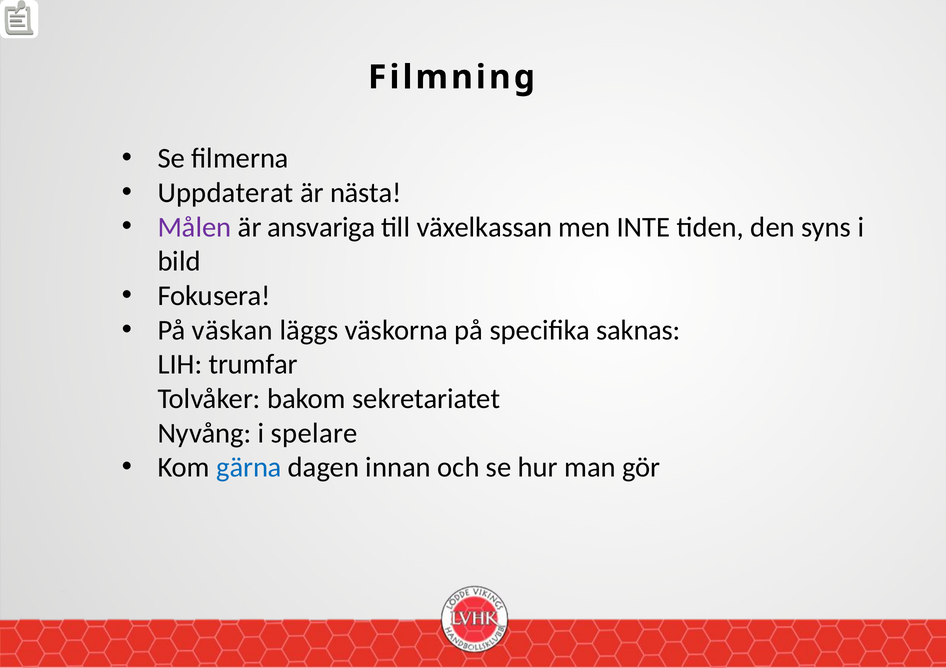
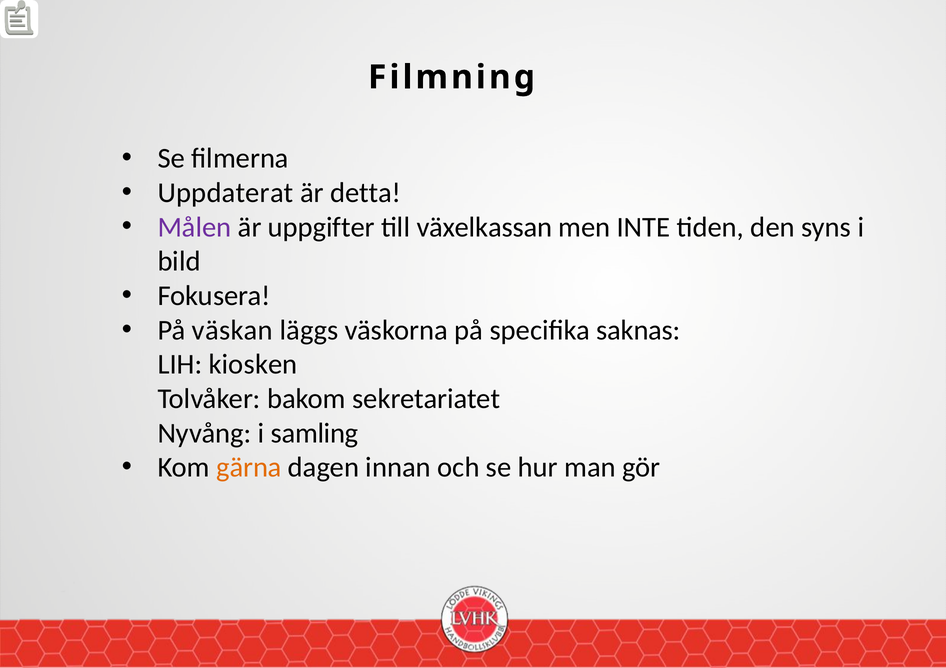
nästa: nästa -> detta
ansvariga: ansvariga -> uppgifter
trumfar: trumfar -> kiosken
spelare: spelare -> samling
gärna colour: blue -> orange
